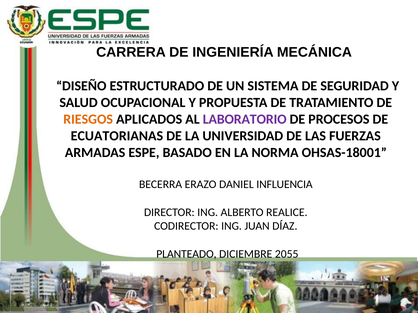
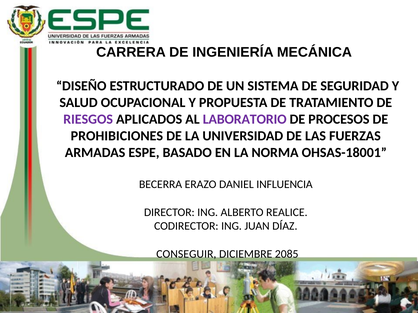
RIESGOS colour: orange -> purple
ECUATORIANAS: ECUATORIANAS -> PROHIBICIONES
PLANTEADO: PLANTEADO -> CONSEGUIR
2055: 2055 -> 2085
